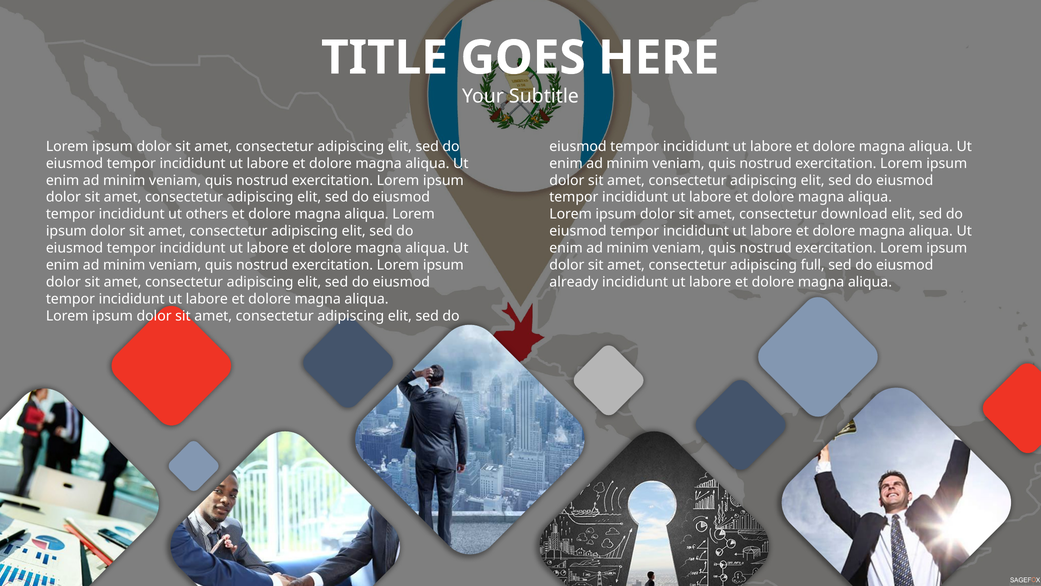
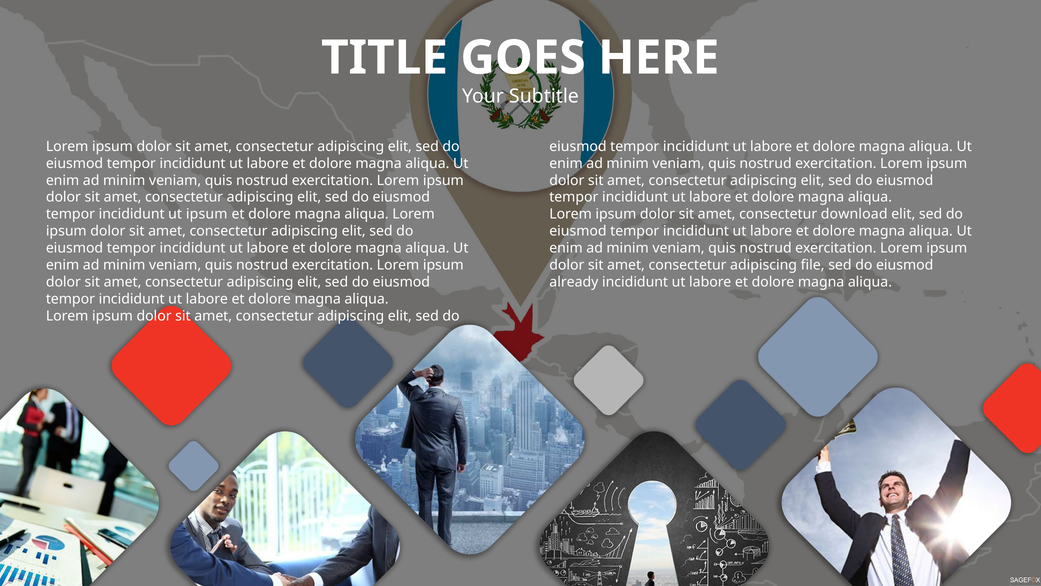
ut others: others -> ipsum
full: full -> file
